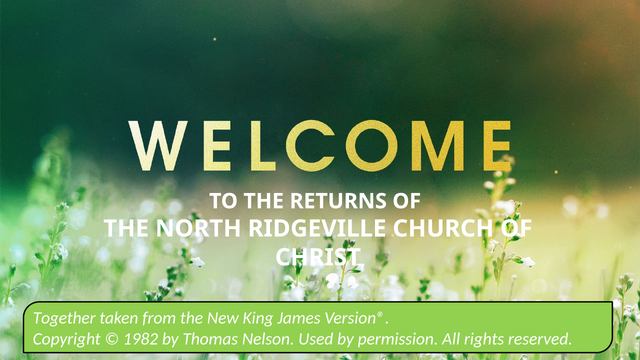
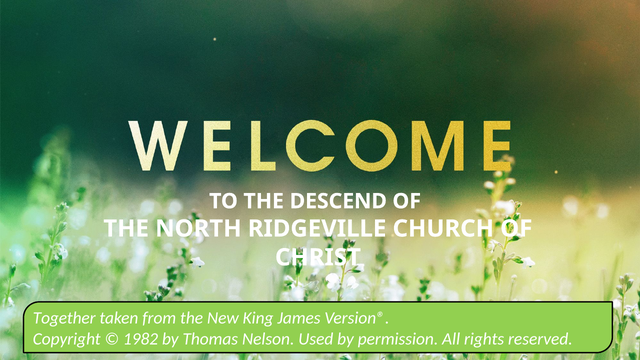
RETURNS: RETURNS -> DESCEND
